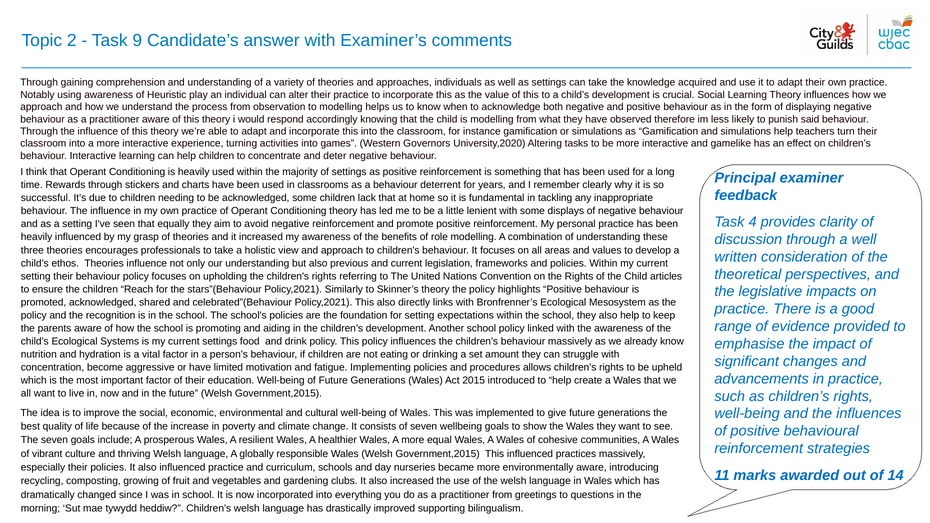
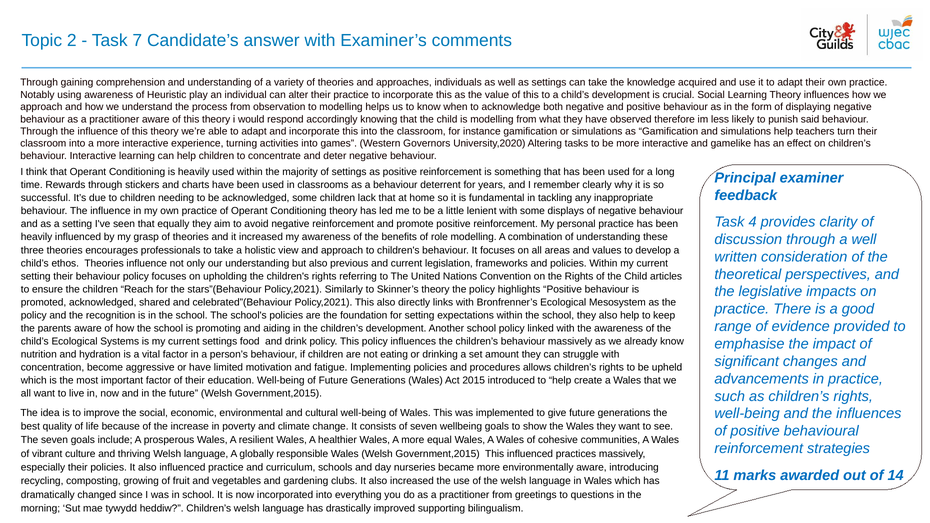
9: 9 -> 7
